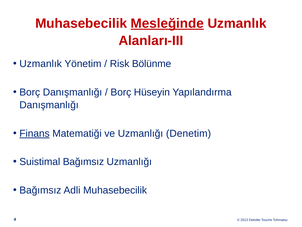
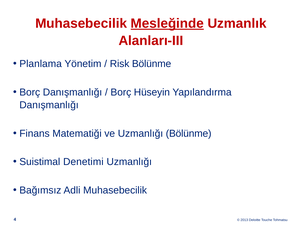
Uzmanlık at (41, 64): Uzmanlık -> Planlama
Finans underline: present -> none
Uzmanlığı Denetim: Denetim -> Bölünme
Suistimal Bağımsız: Bağımsız -> Denetimi
